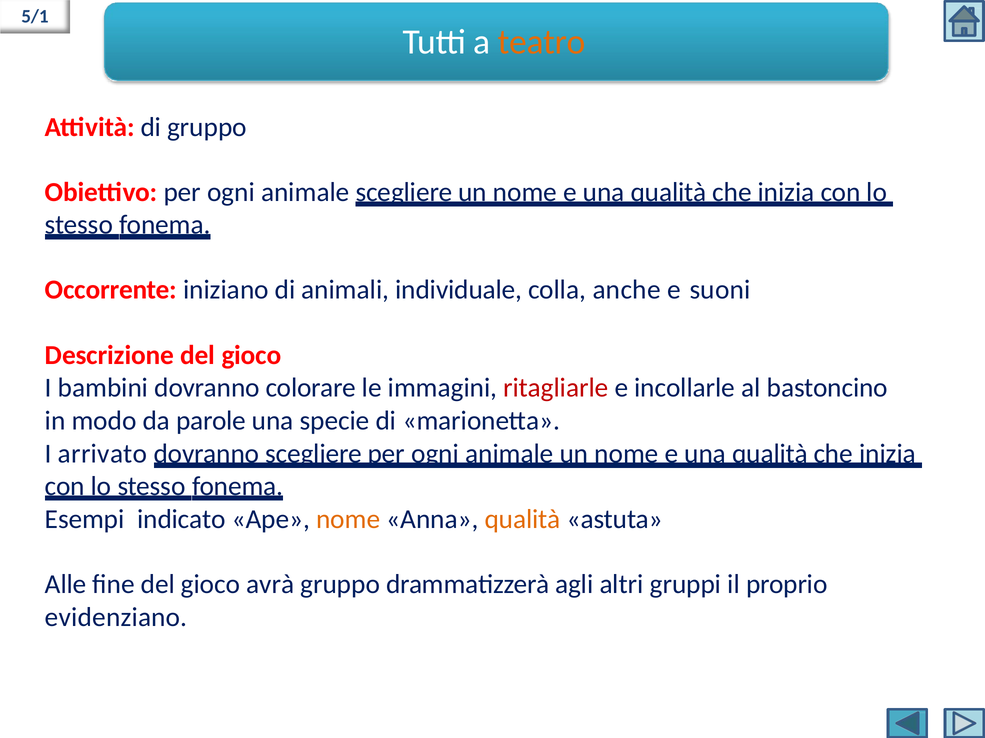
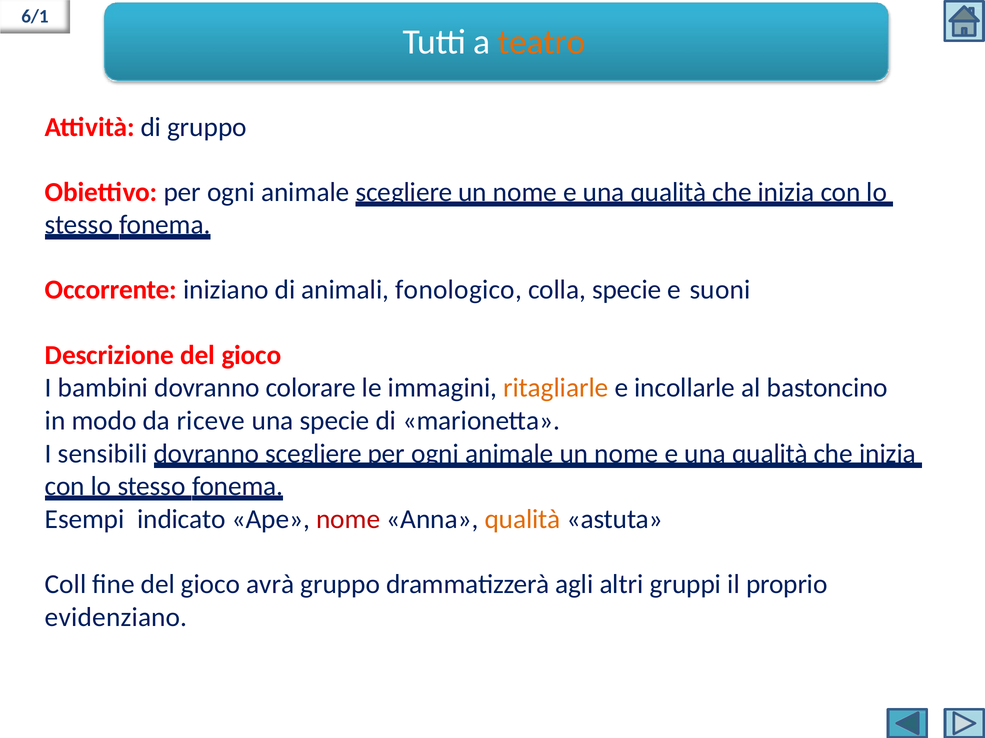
5/1: 5/1 -> 6/1
individuale: individuale -> fonologico
colla anche: anche -> specie
ritagliarle colour: red -> orange
parole: parole -> riceve
arrivato: arrivato -> sensibili
nome at (348, 520) colour: orange -> red
Alle: Alle -> Coll
